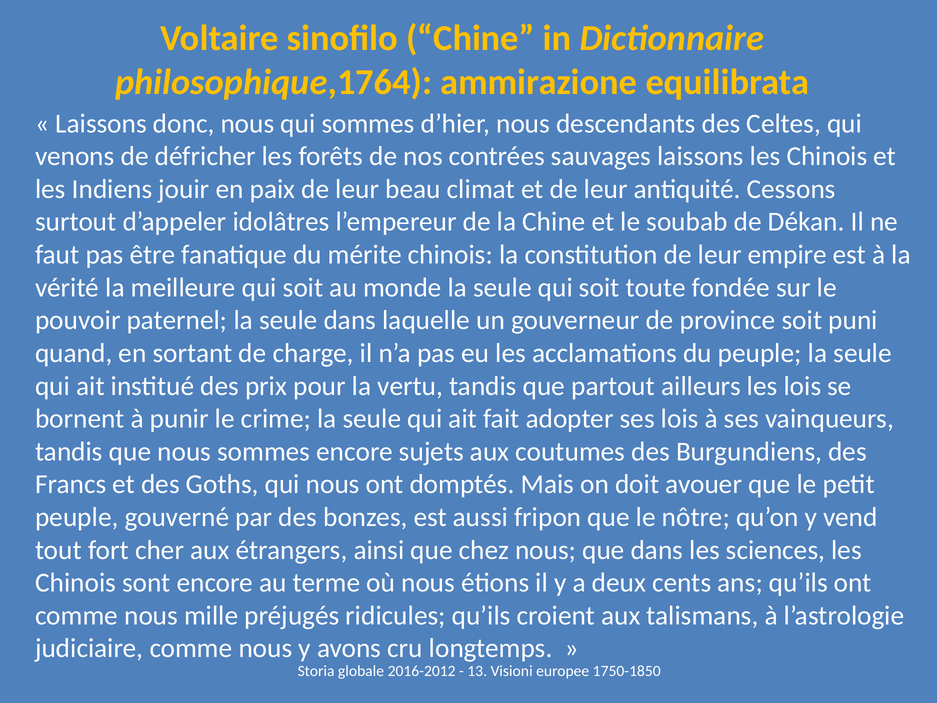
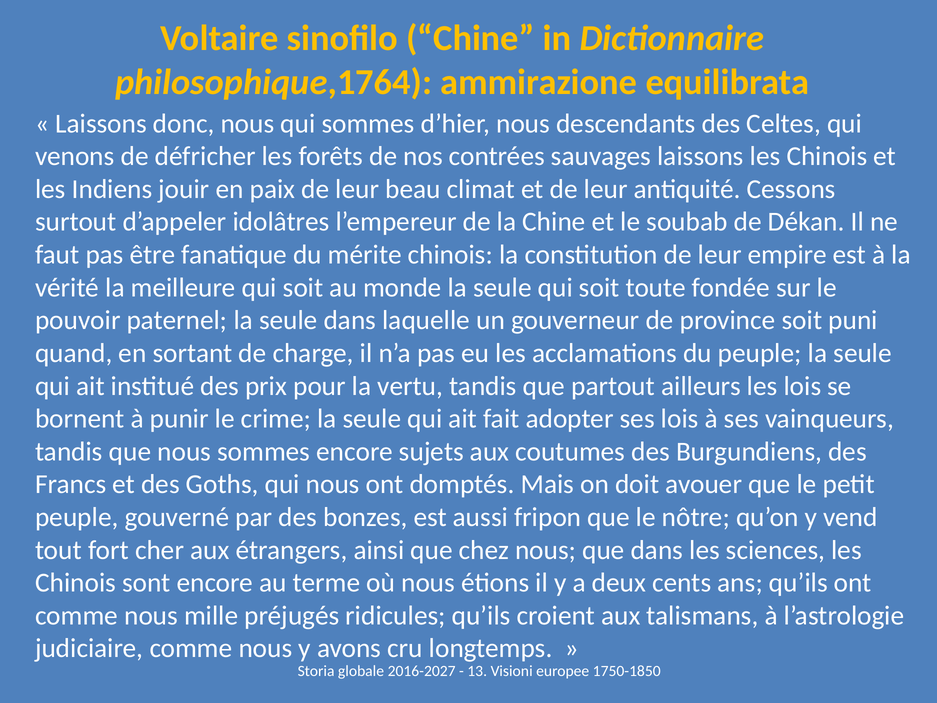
2016-2012: 2016-2012 -> 2016-2027
